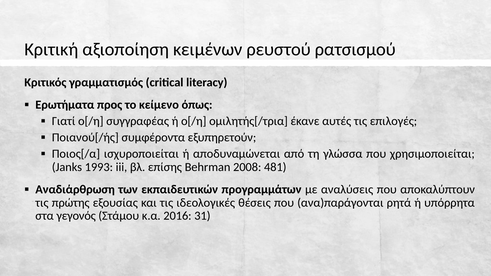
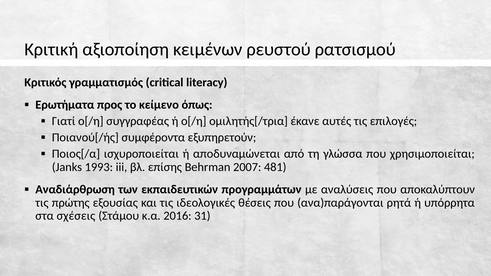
2008: 2008 -> 2007
γεγονός: γεγονός -> σχέσεις
